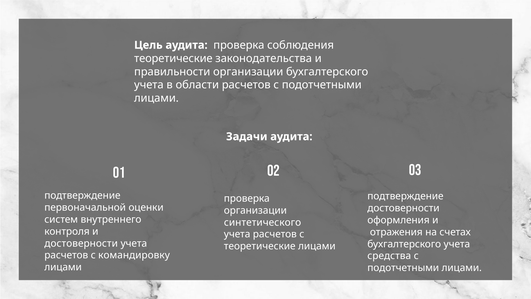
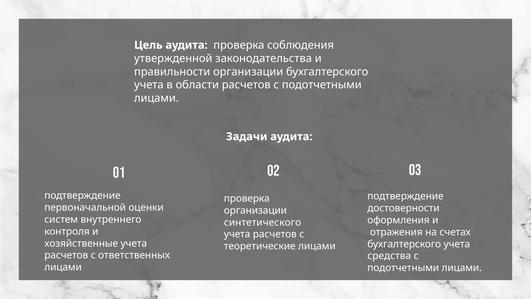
теоретические at (173, 58): теоретические -> утвержденной
достоверности at (81, 243): достоверности -> хозяйственные
командировку: командировку -> ответственных
